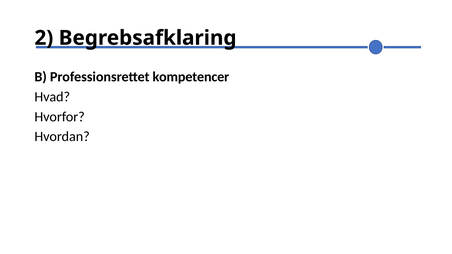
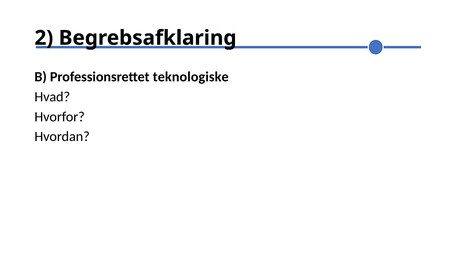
kompetencer: kompetencer -> teknologiske
